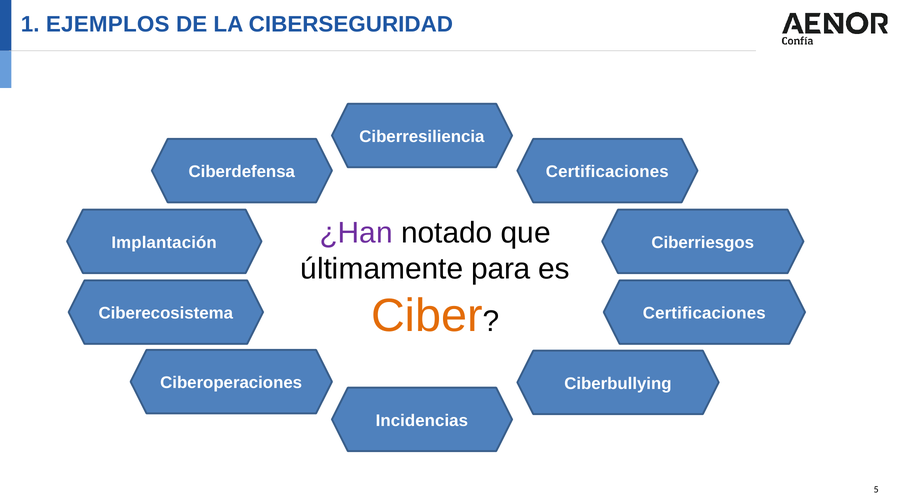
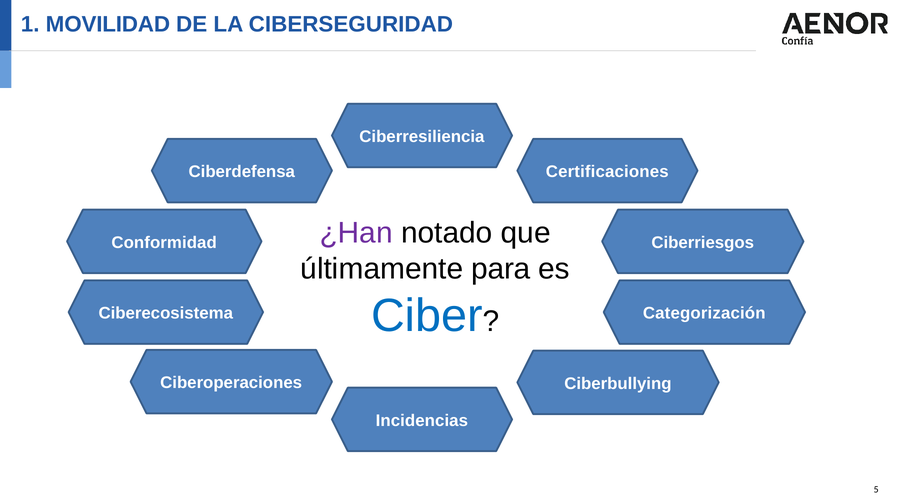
EJEMPLOS: EJEMPLOS -> MOVILIDAD
Implantación: Implantación -> Conformidad
Ciber colour: orange -> blue
Certificaciones at (704, 314): Certificaciones -> Categorización
